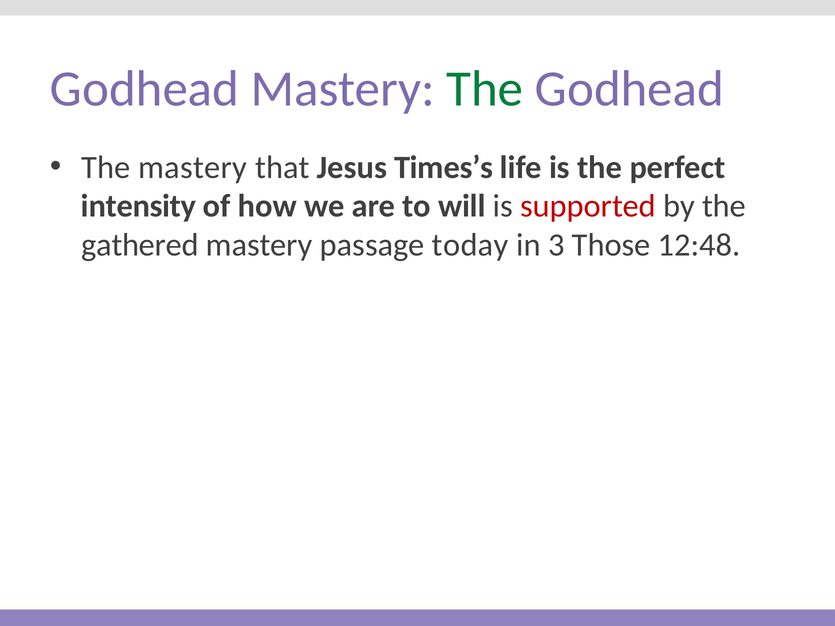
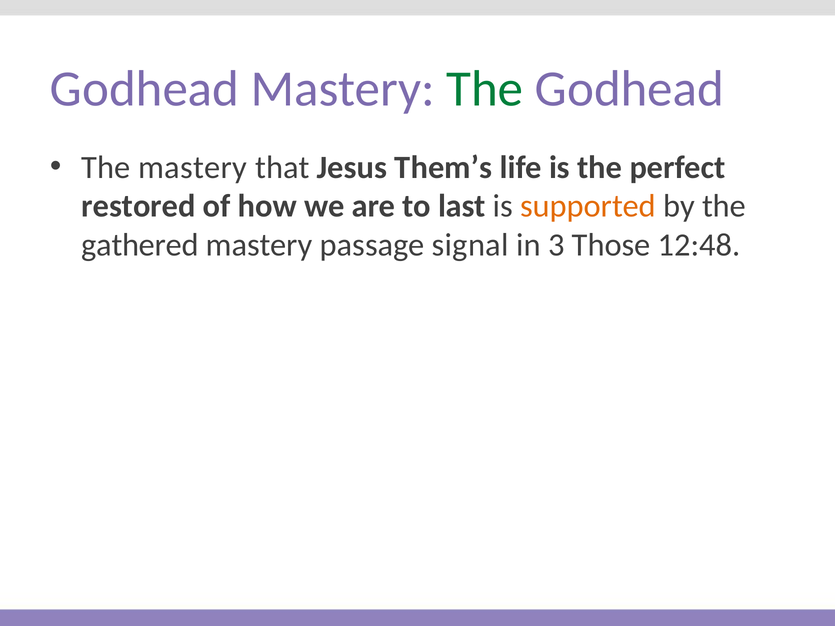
Times’s: Times’s -> Them’s
intensity: intensity -> restored
will: will -> last
supported colour: red -> orange
today: today -> signal
